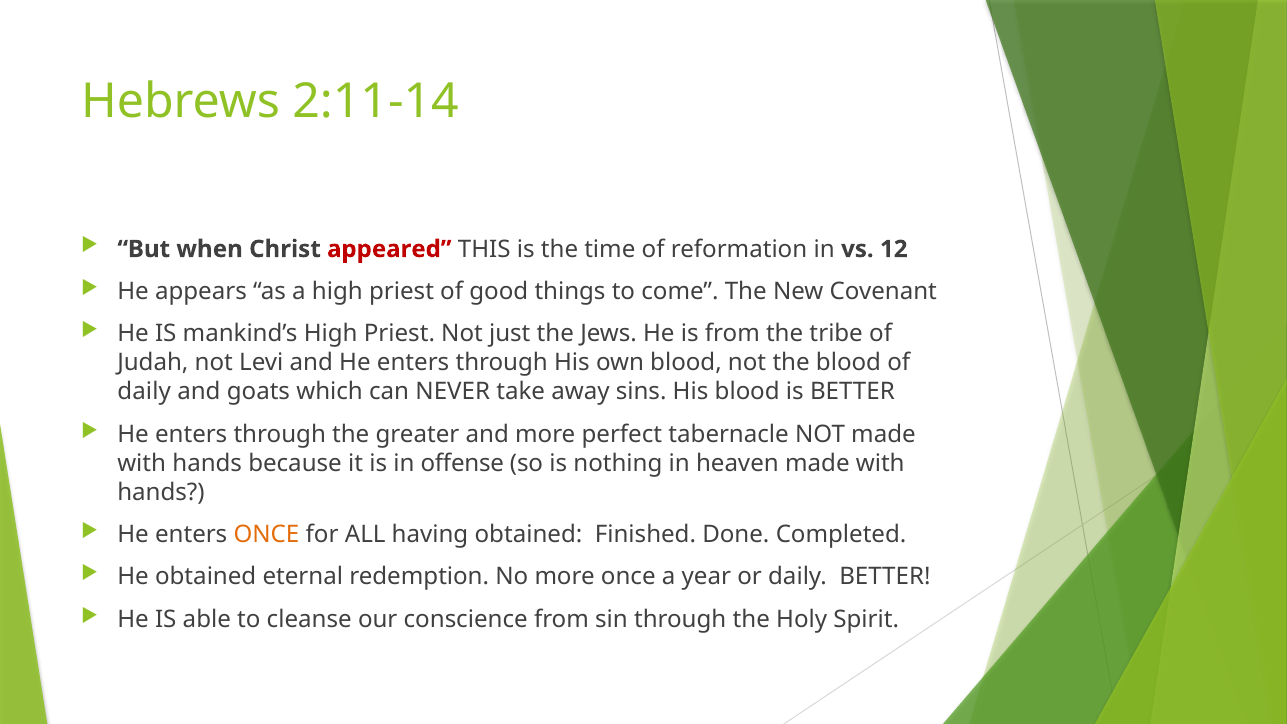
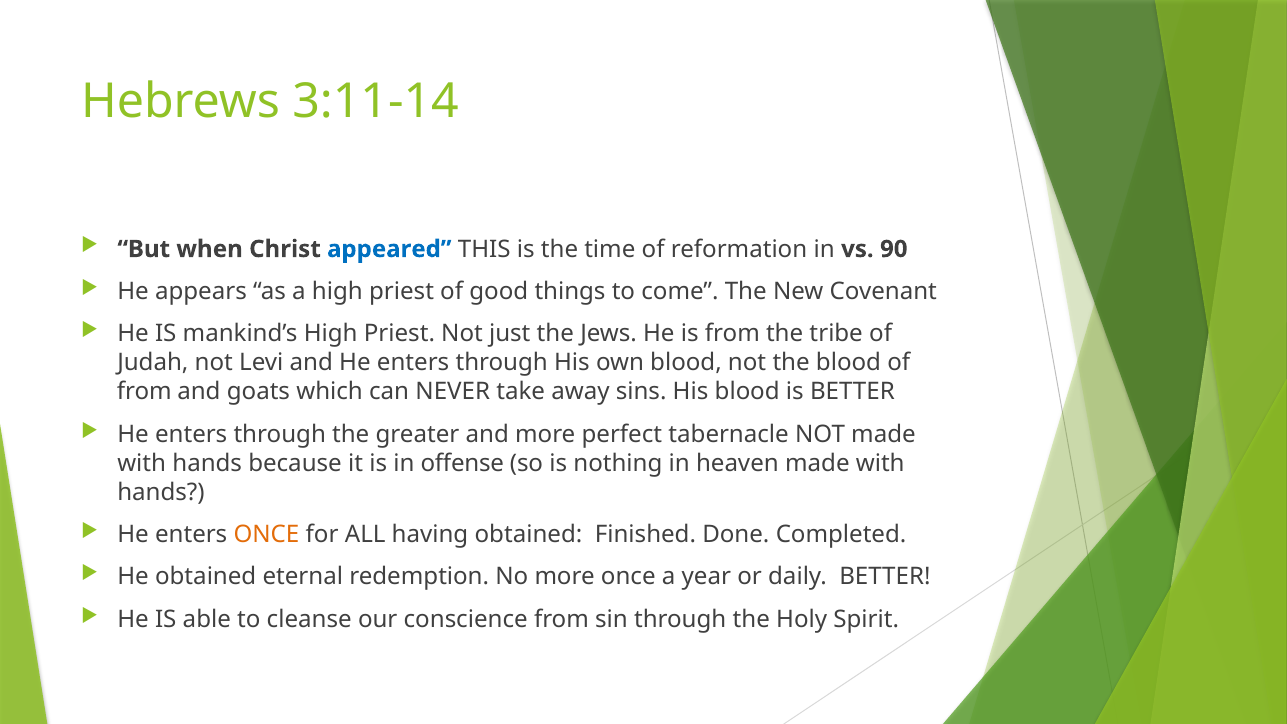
2:11-14: 2:11-14 -> 3:11-14
appeared colour: red -> blue
12: 12 -> 90
daily at (144, 392): daily -> from
